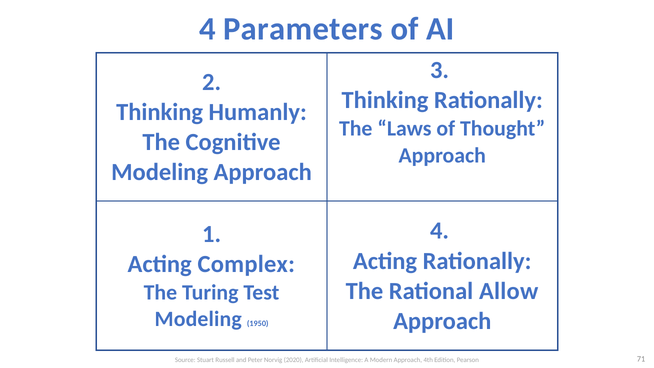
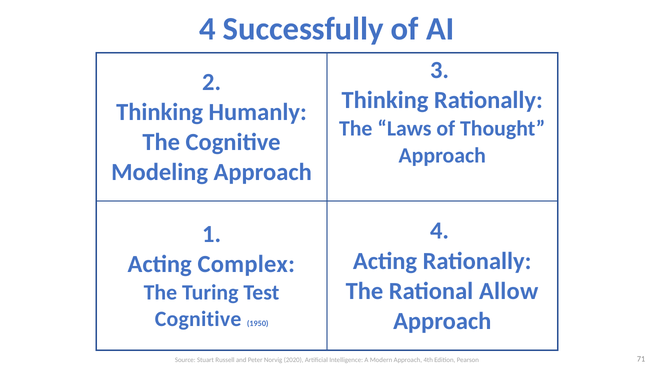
Parameters: Parameters -> Successfully
Modeling at (198, 319): Modeling -> Cognitive
